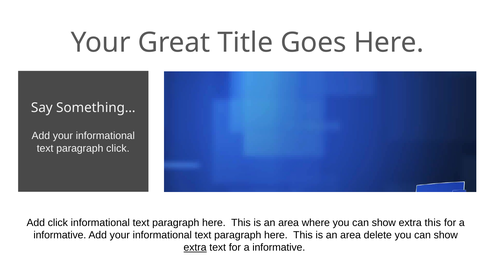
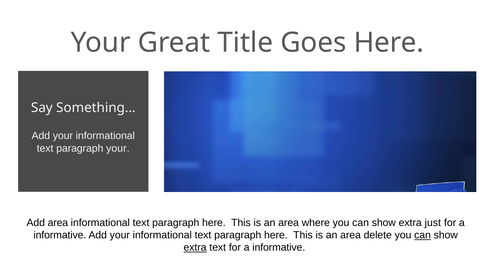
paragraph click: click -> your
Add click: click -> area
extra this: this -> just
can at (423, 235) underline: none -> present
